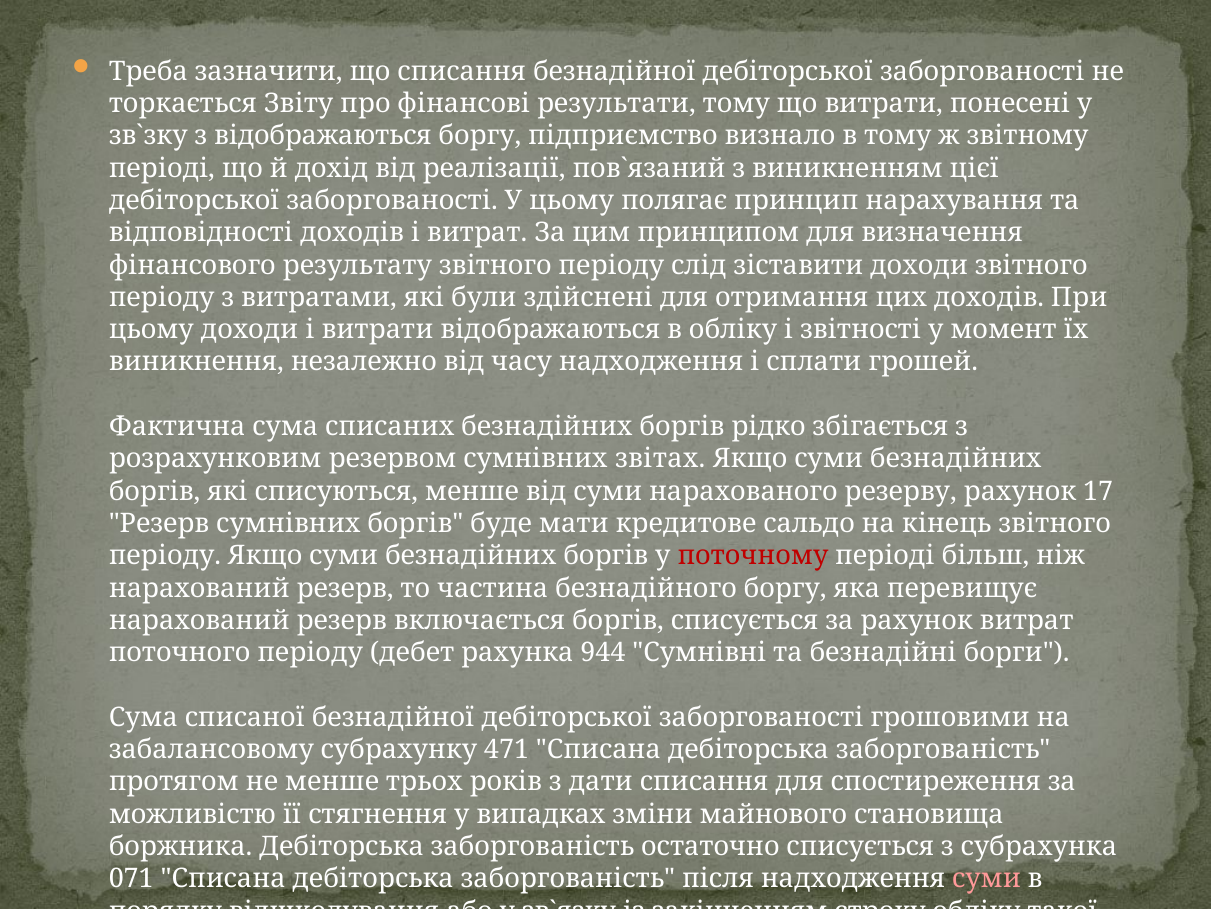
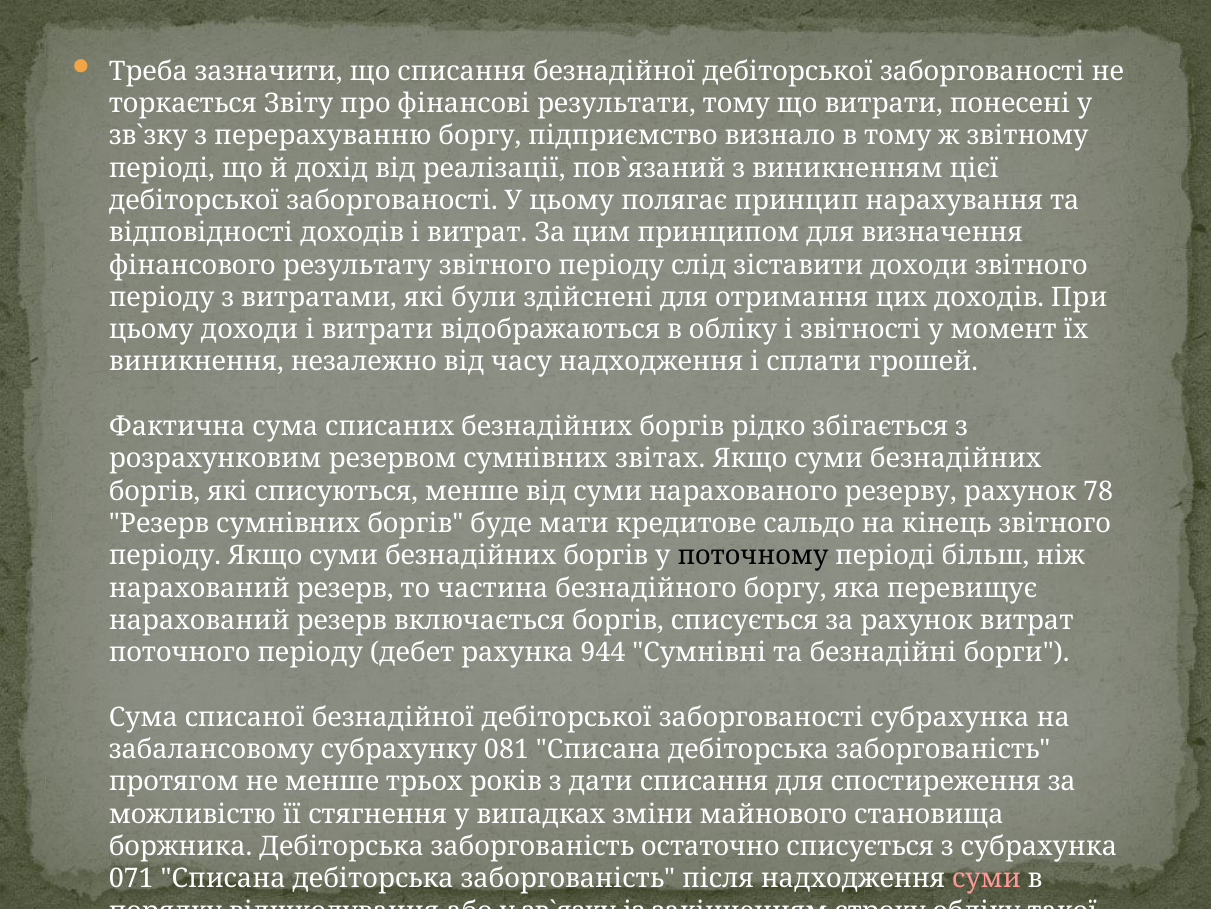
з відображаються: відображаються -> перерахуванню
17: 17 -> 78
поточному colour: red -> black
заборгованості грошовими: грошовими -> субрахунка
471: 471 -> 081
